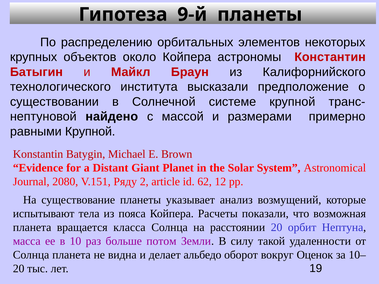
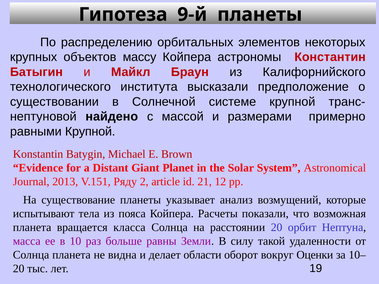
около: около -> массу
2080: 2080 -> 2013
62: 62 -> 21
потом: потом -> равны
альбедо: альбедо -> области
Оценок: Оценок -> Оценки
